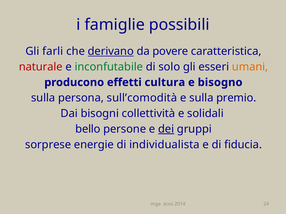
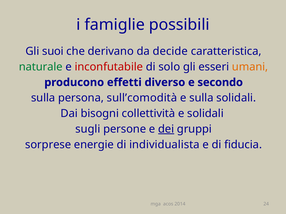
farli: farli -> suoi
derivano underline: present -> none
povere: povere -> decide
naturale colour: red -> green
inconfutabile colour: green -> red
cultura: cultura -> diverso
bisogno: bisogno -> secondo
sulla premio: premio -> solidali
bello: bello -> sugli
